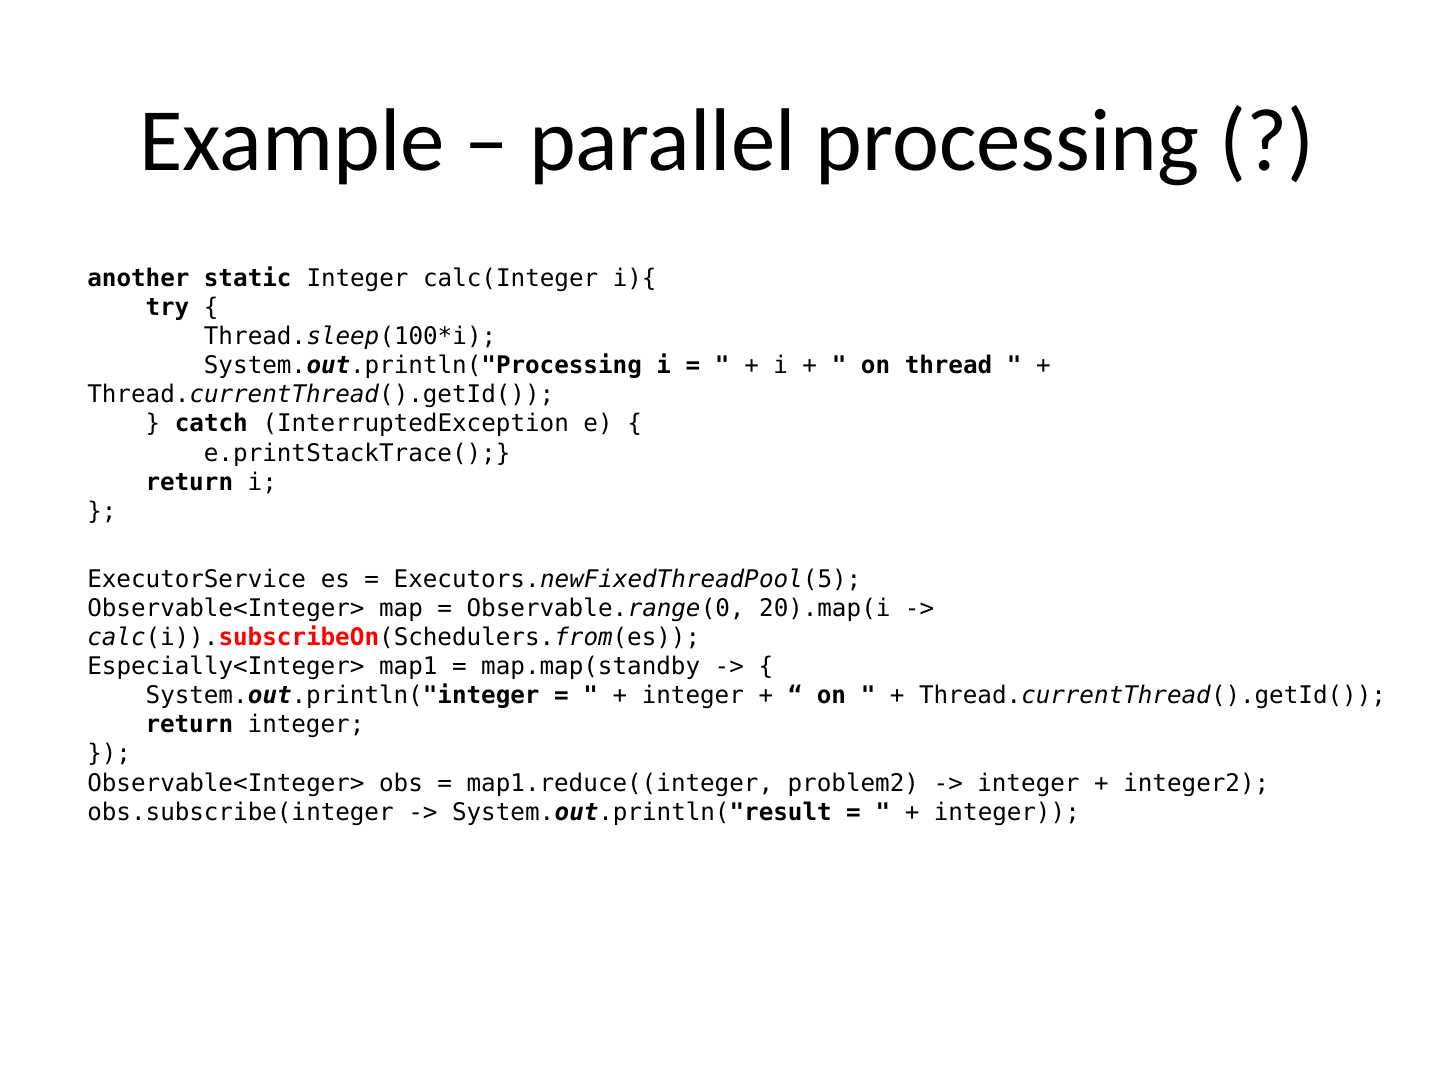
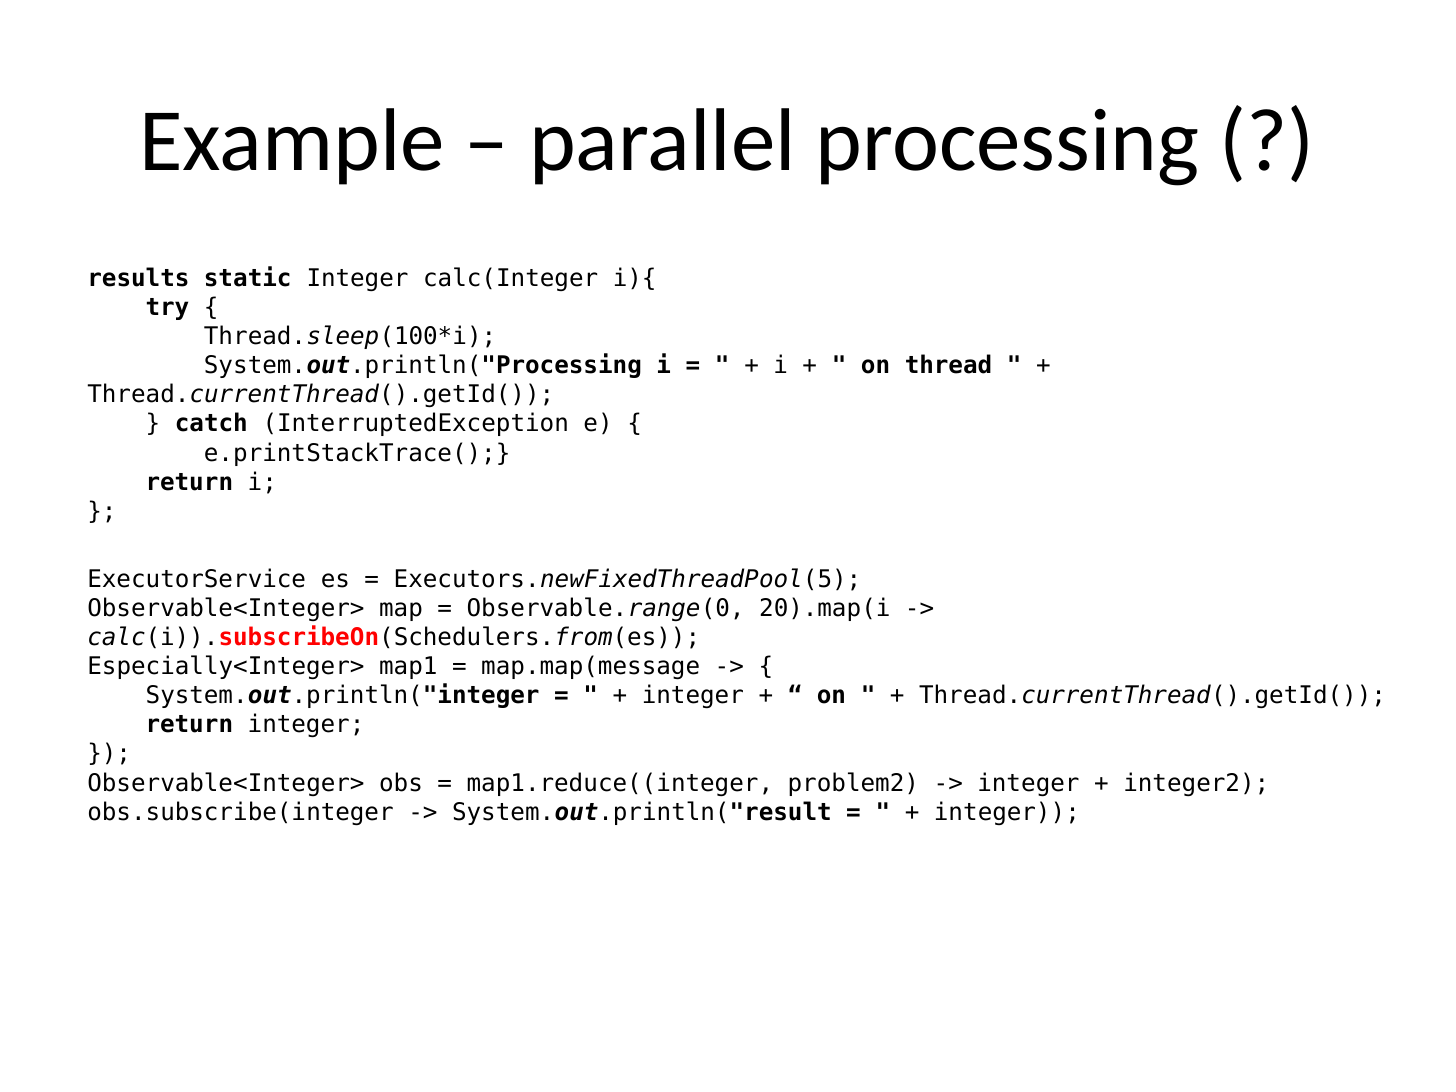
another: another -> results
map.map(standby: map.map(standby -> map.map(message
